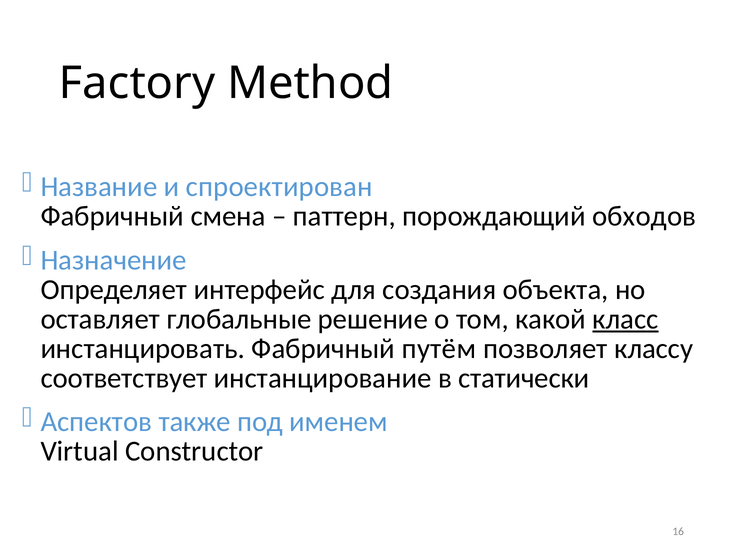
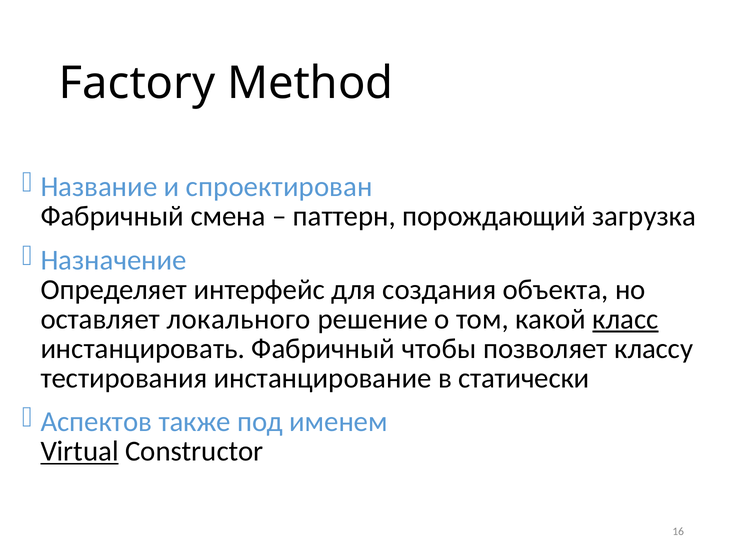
обходов: обходов -> загрузка
глобальные: глобальные -> локального
путём: путём -> чтобы
соответствует: соответствует -> тестирования
Virtual underline: none -> present
